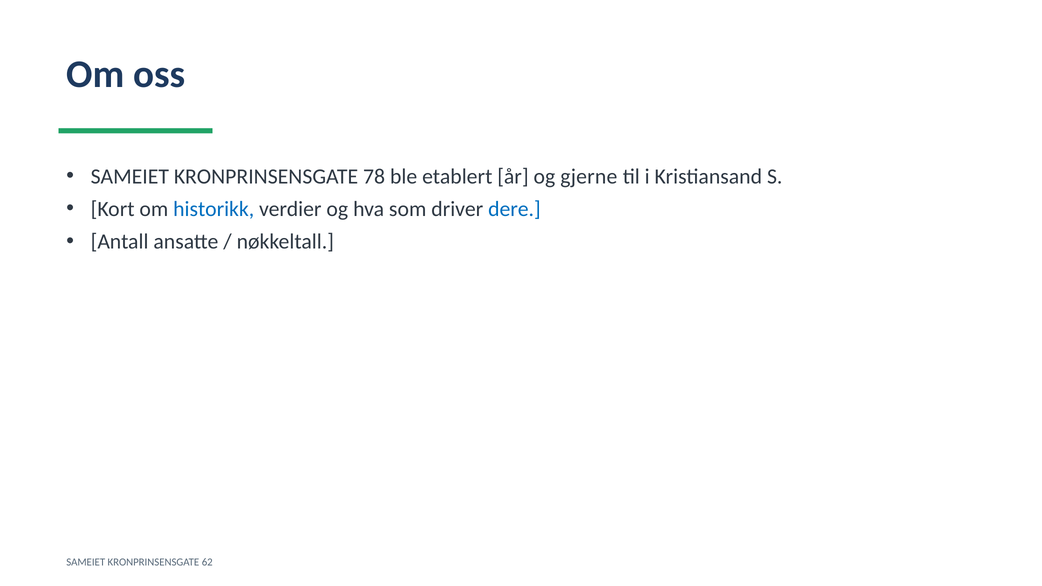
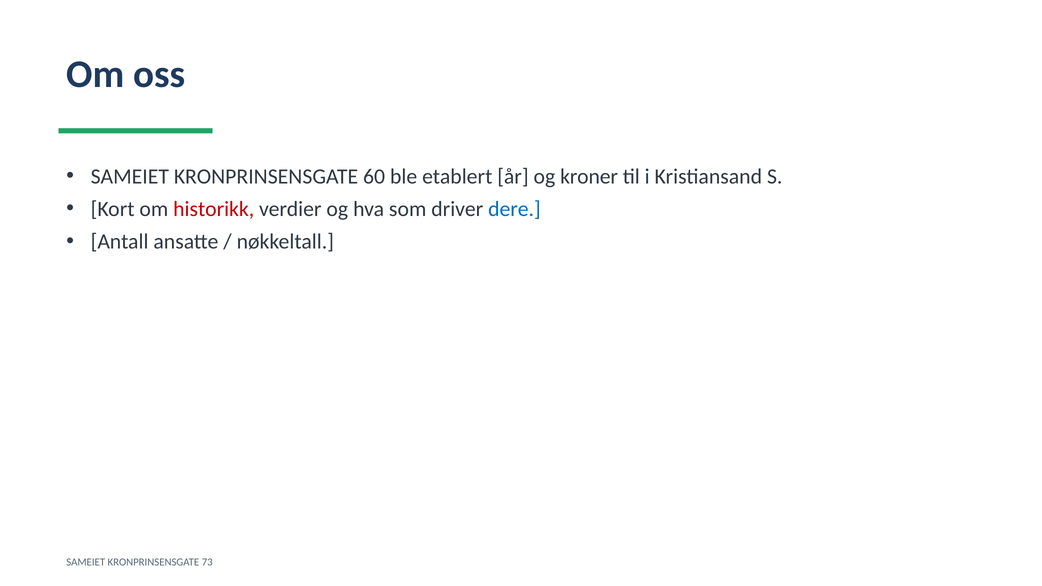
78: 78 -> 60
gjerne: gjerne -> kroner
historikk colour: blue -> red
62: 62 -> 73
